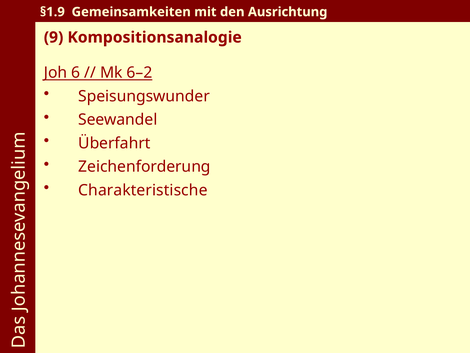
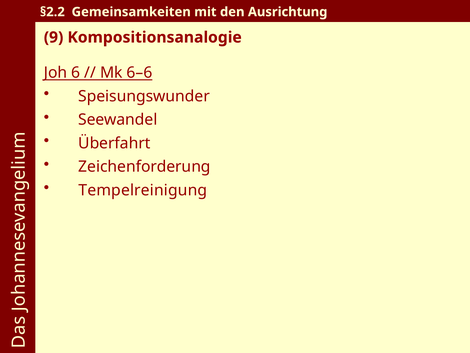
§1.9: §1.9 -> §2.2
6–2: 6–2 -> 6–6
Charakteristische: Charakteristische -> Tempelreinigung
